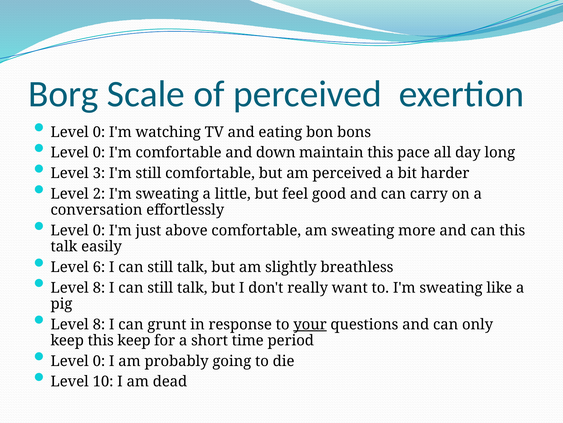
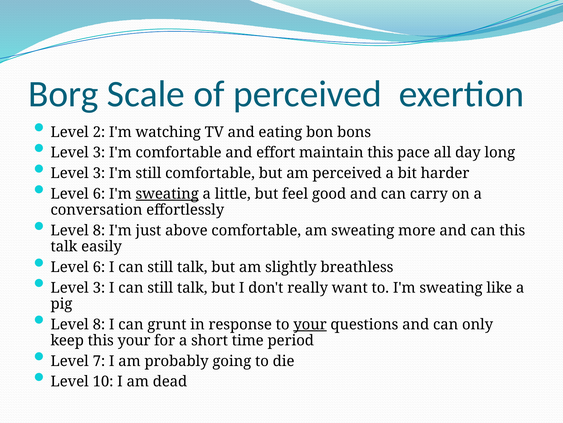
0 at (99, 132): 0 -> 2
0 at (99, 152): 0 -> 3
down: down -> effort
2 at (99, 194): 2 -> 6
sweating at (167, 194) underline: none -> present
0 at (99, 230): 0 -> 8
8 at (99, 287): 8 -> 3
this keep: keep -> your
0 at (99, 360): 0 -> 7
